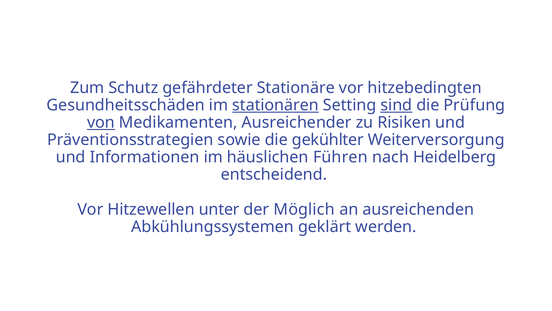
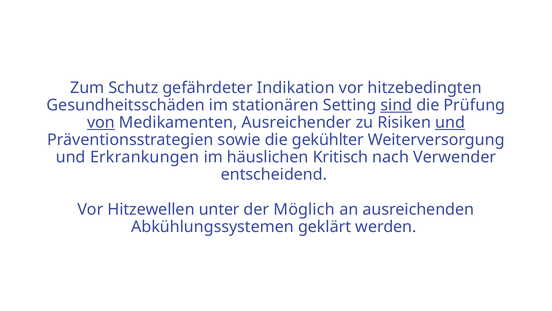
Stationäre: Stationäre -> Indikation
stationären underline: present -> none
und at (450, 122) underline: none -> present
Informationen: Informationen -> Erkrankungen
Führen: Führen -> Kritisch
Heidelberg: Heidelberg -> Verwender
